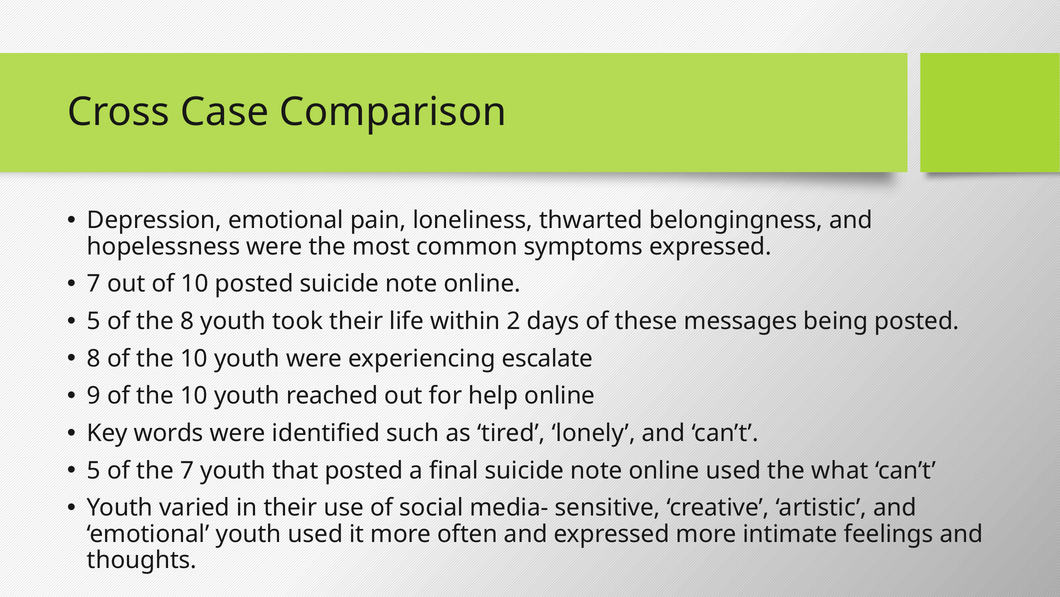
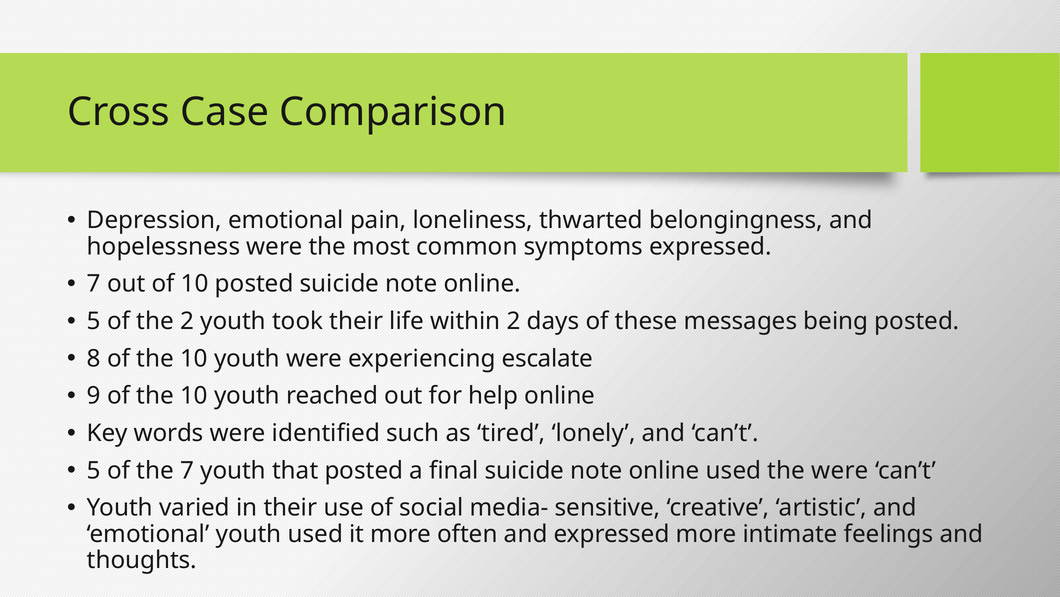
the 8: 8 -> 2
the what: what -> were
